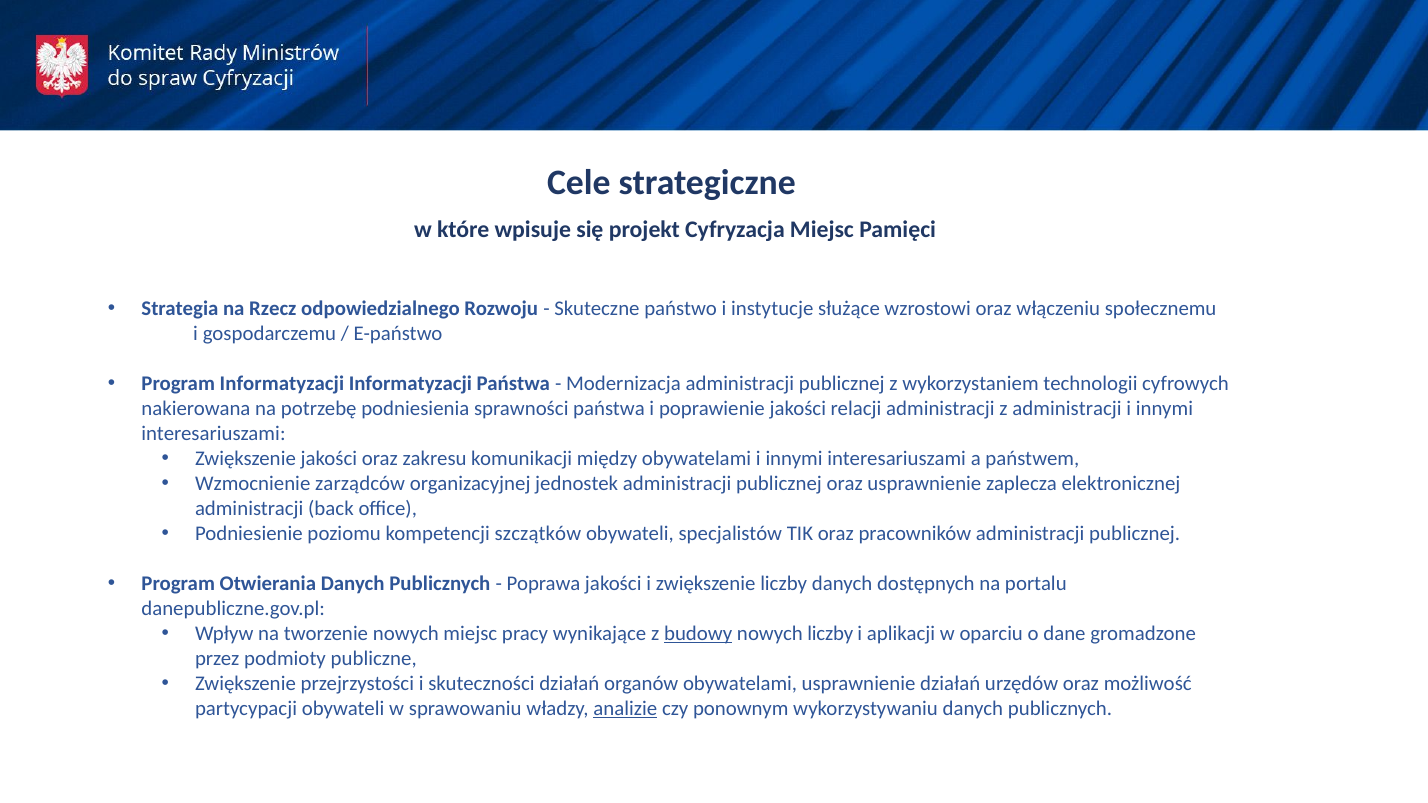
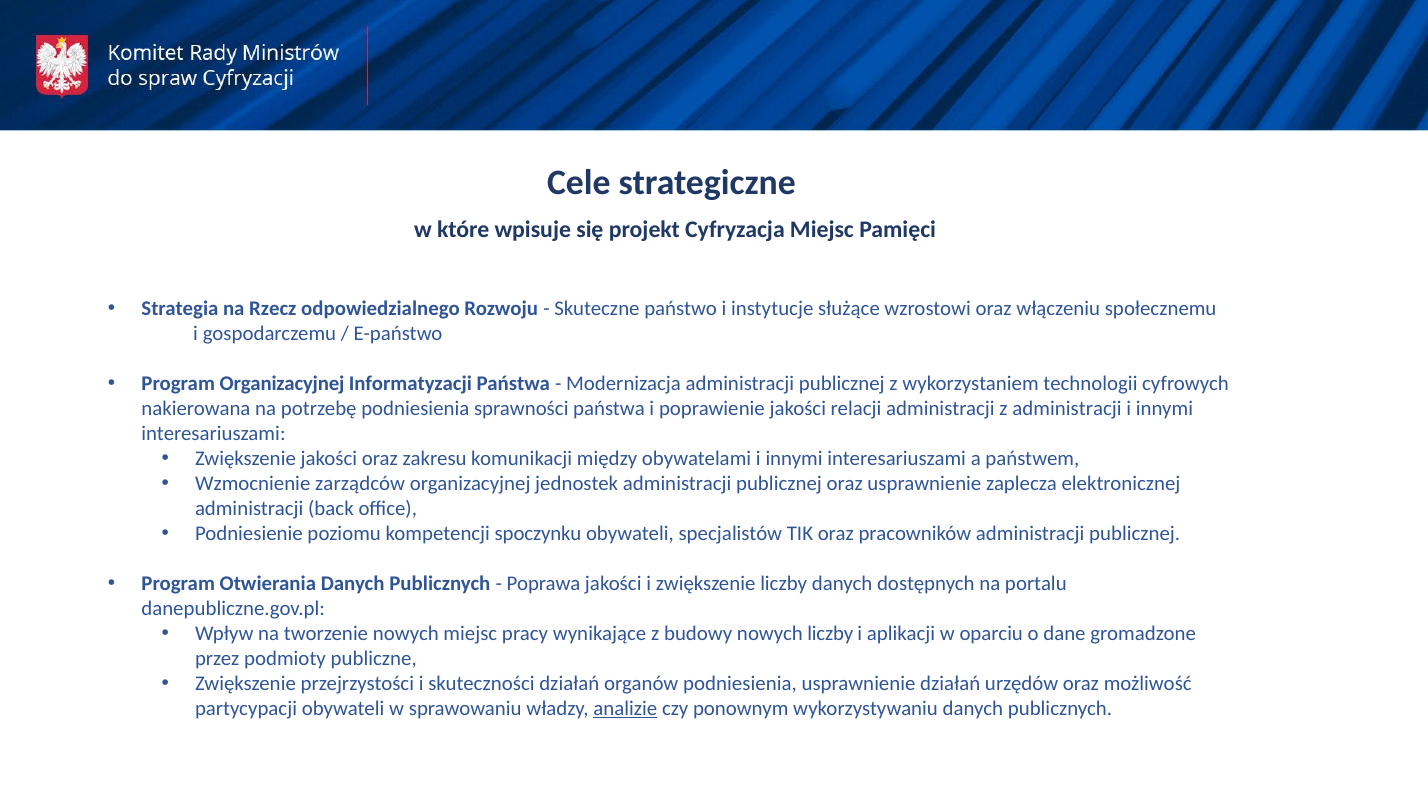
Program Informatyzacji: Informatyzacji -> Organizacyjnej
szczątków: szczątków -> spoczynku
budowy underline: present -> none
organów obywatelami: obywatelami -> podniesienia
